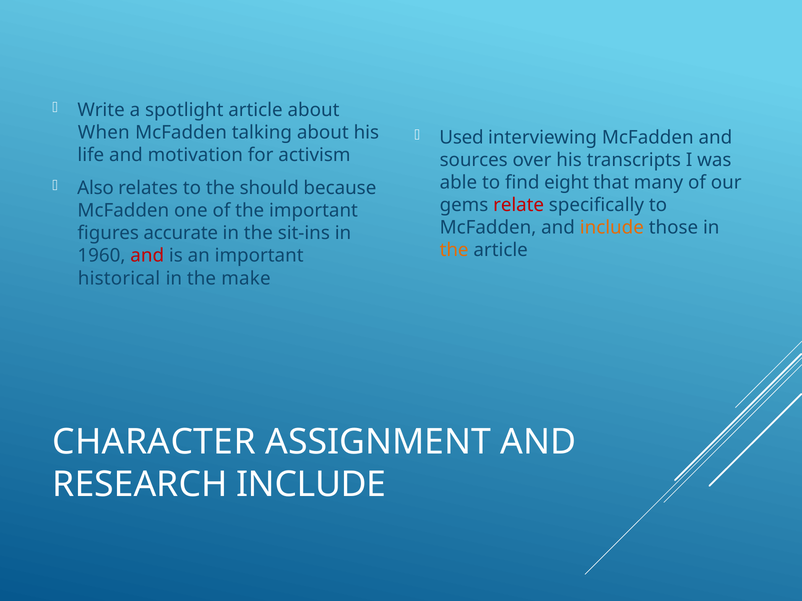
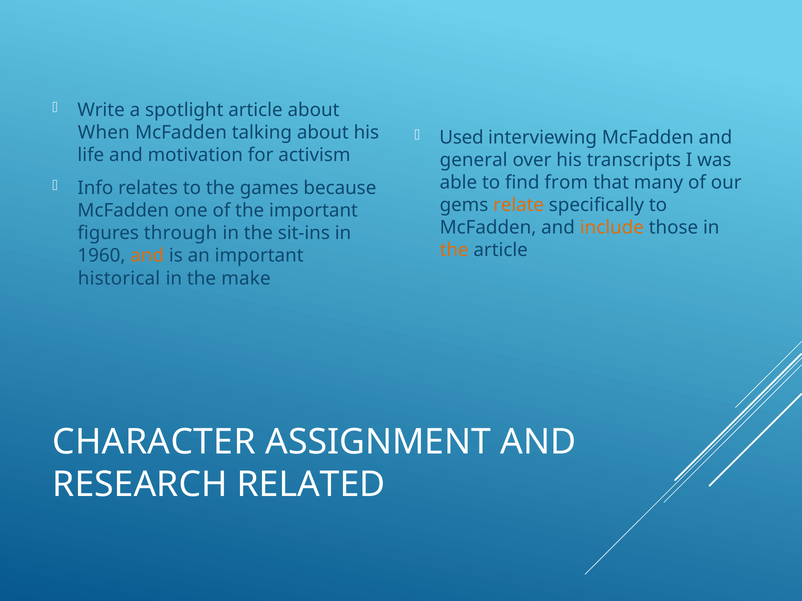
sources: sources -> general
eight: eight -> from
Also: Also -> Info
should: should -> games
relate colour: red -> orange
accurate: accurate -> through
and at (147, 256) colour: red -> orange
RESEARCH INCLUDE: INCLUDE -> RELATED
